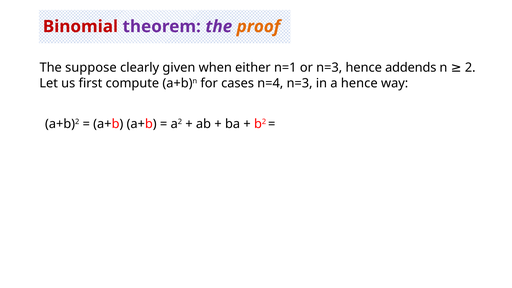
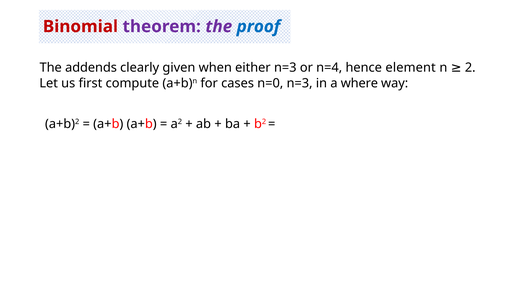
proof colour: orange -> blue
suppose: suppose -> addends
either n=1: n=1 -> n=3
or n=3: n=3 -> n=4
addends: addends -> element
n=4: n=4 -> n=0
a hence: hence -> where
